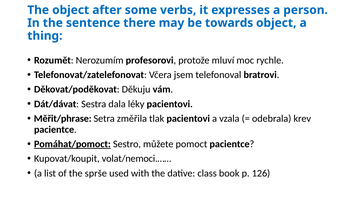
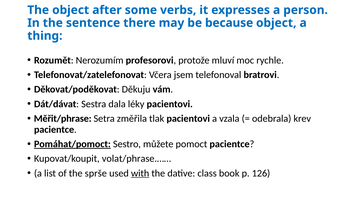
towards: towards -> because
volat/nemoci.……: volat/nemoci.…… -> volat/phrase.……
with underline: none -> present
